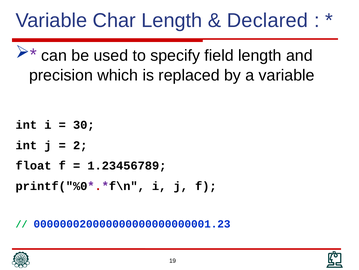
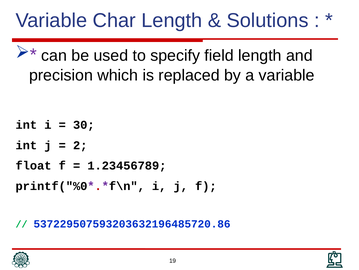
Declared: Declared -> Solutions
000000020000000000000000001.23: 000000020000000000000000001.23 -> 537229507593203632196485720.86
